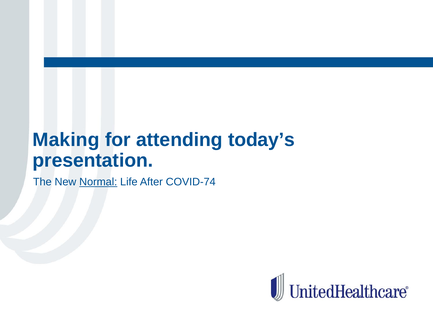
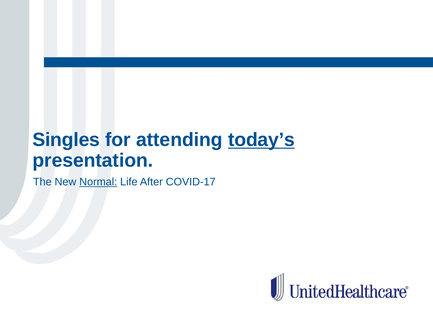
Making: Making -> Singles
today’s underline: none -> present
COVID-74: COVID-74 -> COVID-17
